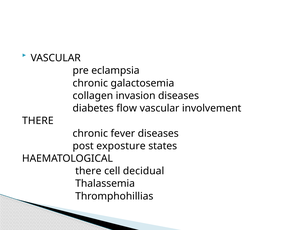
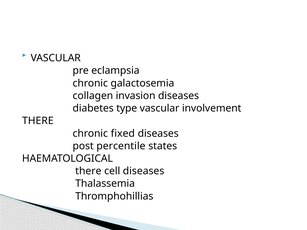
flow: flow -> type
fever: fever -> fixed
exposture: exposture -> percentile
cell decidual: decidual -> diseases
